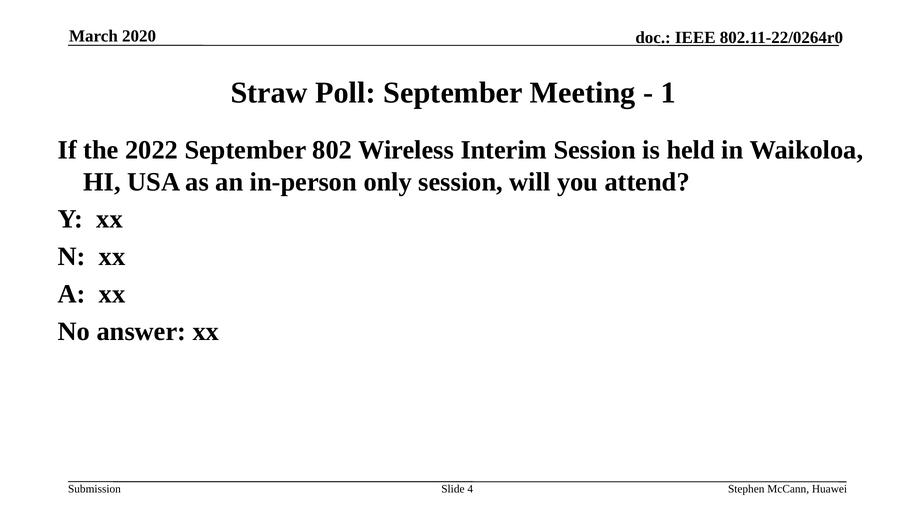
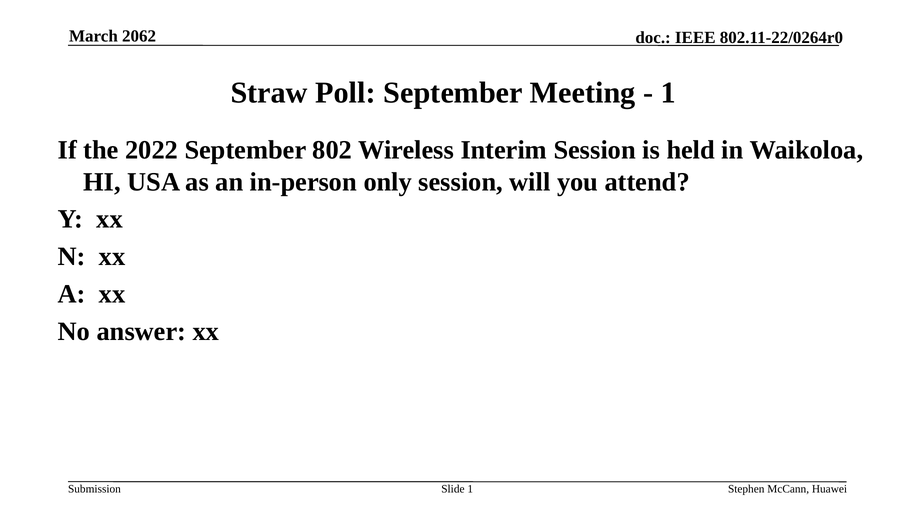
2020: 2020 -> 2062
Slide 4: 4 -> 1
